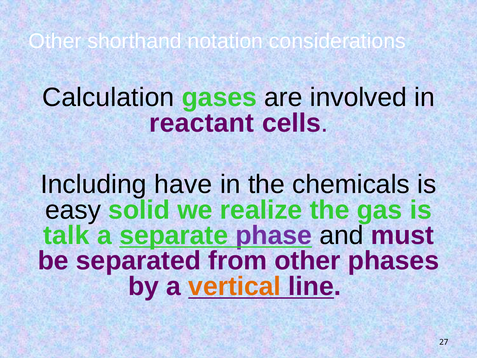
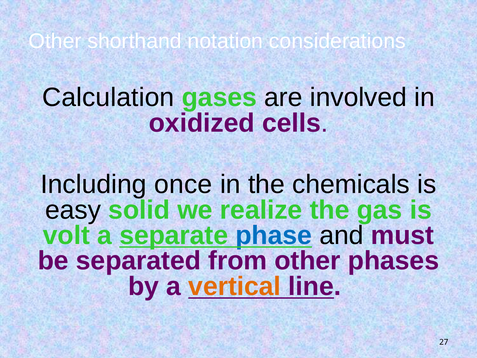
reactant: reactant -> oxidized
have: have -> once
talk: talk -> volt
phase colour: purple -> blue
